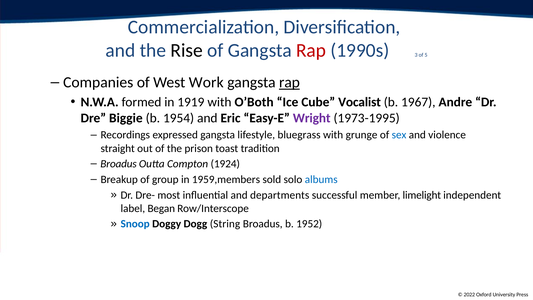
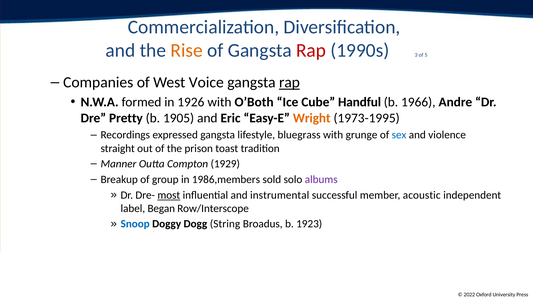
Rise colour: black -> orange
Work: Work -> Voice
1919: 1919 -> 1926
Vocalist: Vocalist -> Handful
1967: 1967 -> 1966
Biggie: Biggie -> Pretty
1954: 1954 -> 1905
Wright colour: purple -> orange
Broadus at (119, 164): Broadus -> Manner
1924: 1924 -> 1929
1959,members: 1959,members -> 1986,members
albums colour: blue -> purple
most underline: none -> present
departments: departments -> instrumental
limelight: limelight -> acoustic
1952: 1952 -> 1923
